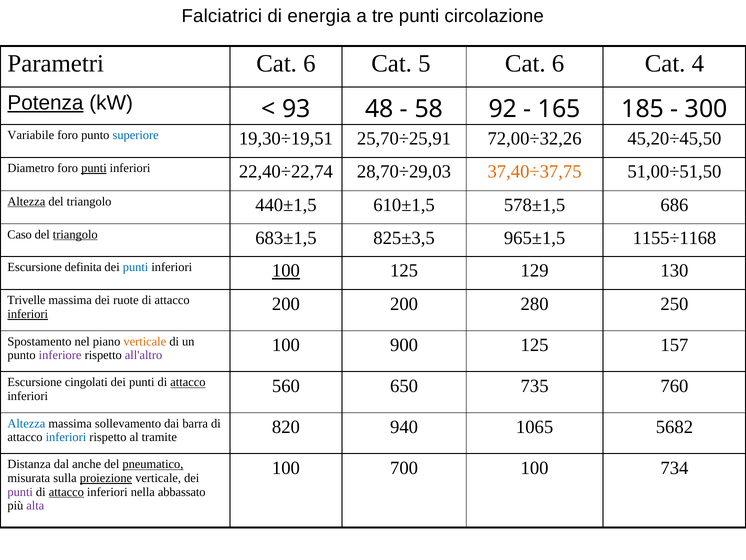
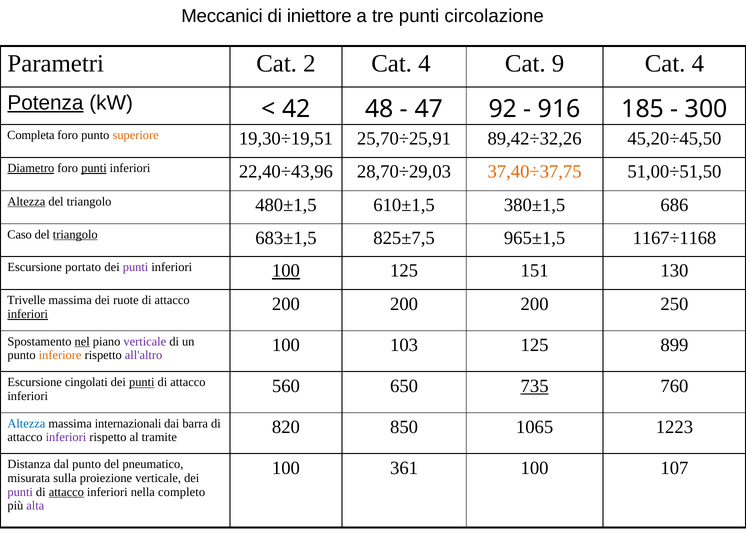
Falciatrici: Falciatrici -> Meccanici
energia: energia -> iniettore
Parametri Cat 6: 6 -> 2
5 at (424, 64): 5 -> 4
6 at (558, 64): 6 -> 9
93: 93 -> 42
58: 58 -> 47
165: 165 -> 916
Variabile: Variabile -> Completa
superiore colour: blue -> orange
72,00÷32,26: 72,00÷32,26 -> 89,42÷32,26
Diametro underline: none -> present
22,40÷22,74: 22,40÷22,74 -> 22,40÷43,96
440±1,5: 440±1,5 -> 480±1,5
578±1,5: 578±1,5 -> 380±1,5
825±3,5: 825±3,5 -> 825±7,5
1155÷1168: 1155÷1168 -> 1167÷1168
definita: definita -> portato
punti at (136, 267) colour: blue -> purple
129: 129 -> 151
200 200 280: 280 -> 200
nel underline: none -> present
verticale at (145, 341) colour: orange -> purple
900: 900 -> 103
157: 157 -> 899
inferiore colour: purple -> orange
punti at (142, 382) underline: none -> present
attacco at (188, 382) underline: present -> none
735 underline: none -> present
sollevamento: sollevamento -> internazionali
940: 940 -> 850
5682: 5682 -> 1223
inferiori at (66, 437) colour: blue -> purple
dal anche: anche -> punto
pneumatico underline: present -> none
700: 700 -> 361
734: 734 -> 107
proiezione underline: present -> none
abbassato: abbassato -> completo
